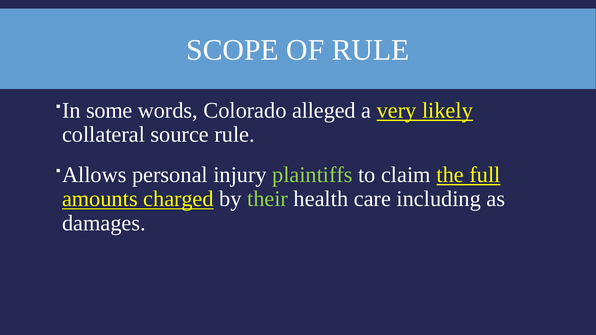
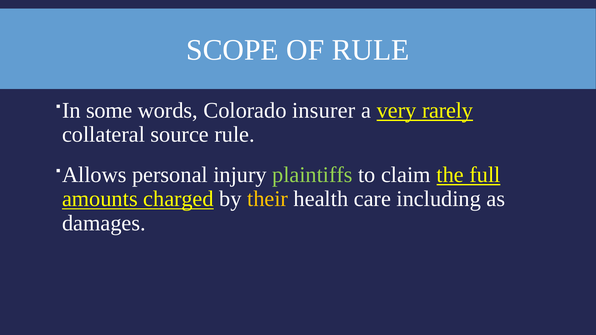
alleged: alleged -> insurer
likely: likely -> rarely
their colour: light green -> yellow
